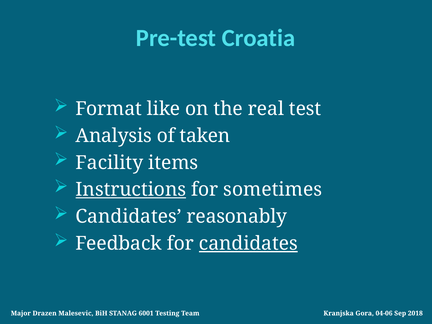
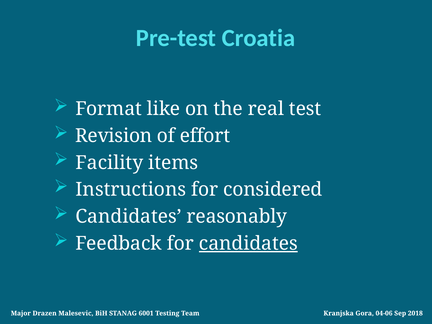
Analysis: Analysis -> Revision
taken: taken -> effort
Instructions underline: present -> none
sometimes: sometimes -> considered
